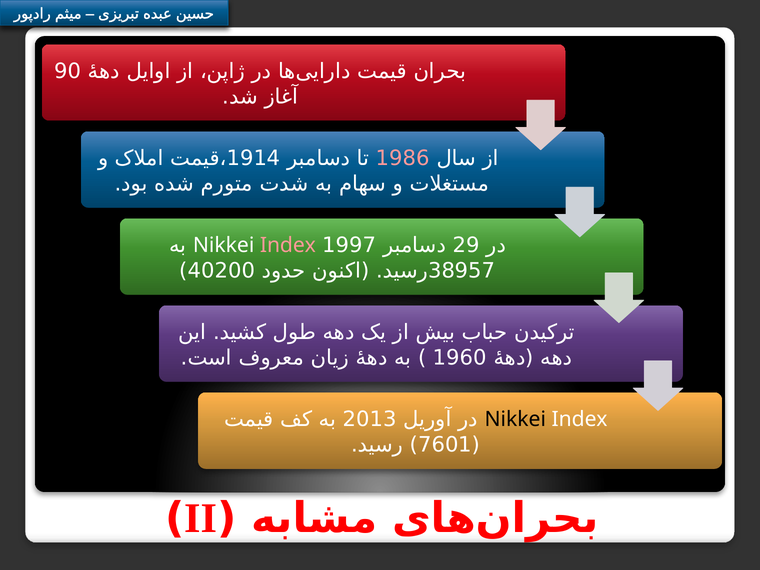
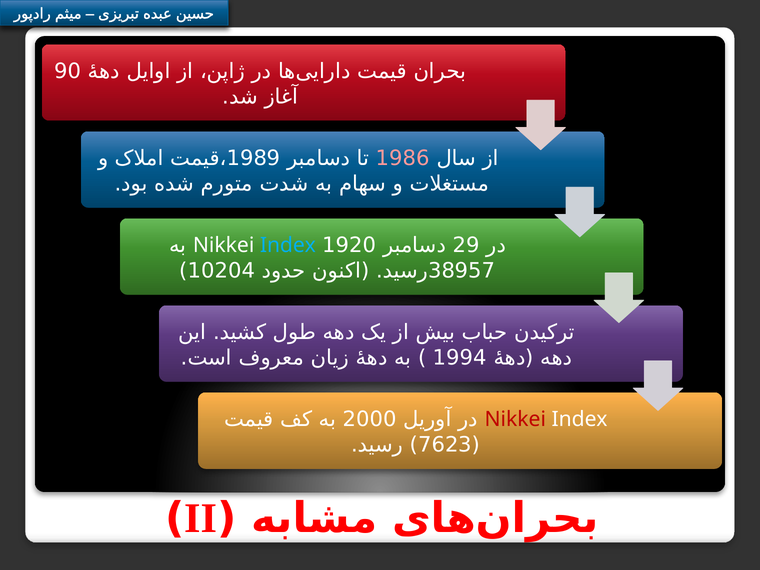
1914: 1914 -> 1989
1997: 1997 -> 1920
Index at (288, 245) colour: pink -> light blue
40200: 40200 -> 10204
1960: 1960 -> 1994
2013: 2013 -> 2000
Nikkei at (515, 419) colour: black -> red
7601: 7601 -> 7623
